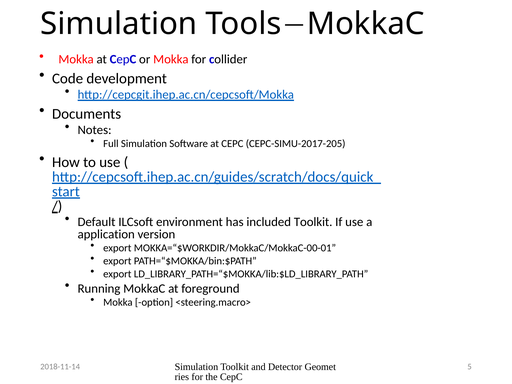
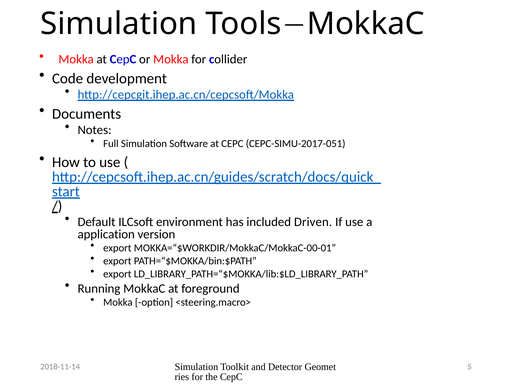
CEPC-SIMU-2017-205: CEPC-SIMU-2017-205 -> CEPC-SIMU-2017-051
included Toolkit: Toolkit -> Driven
